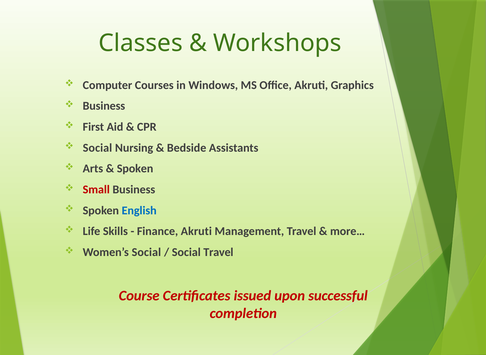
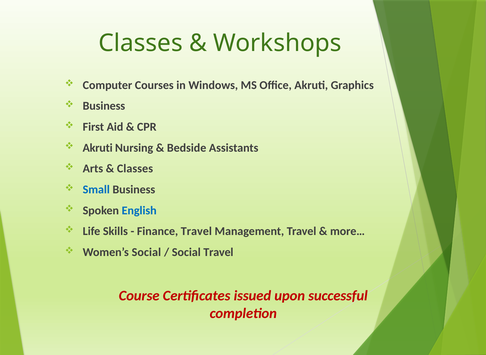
Social at (97, 148): Social -> Akruti
Spoken at (135, 169): Spoken -> Classes
Small colour: red -> blue
Finance Akruti: Akruti -> Travel
